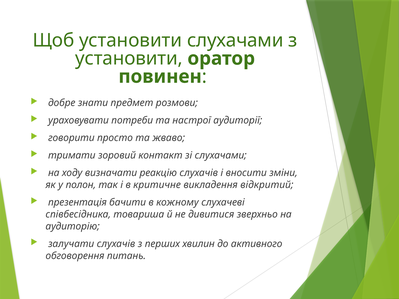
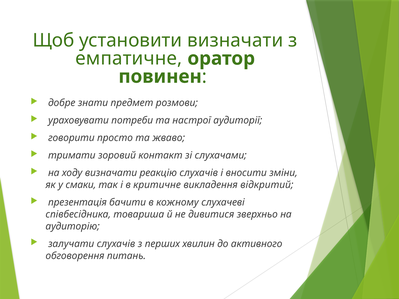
установити слухачами: слухачами -> визначати
установити at (129, 59): установити -> емпатичне
полон: полон -> смаки
